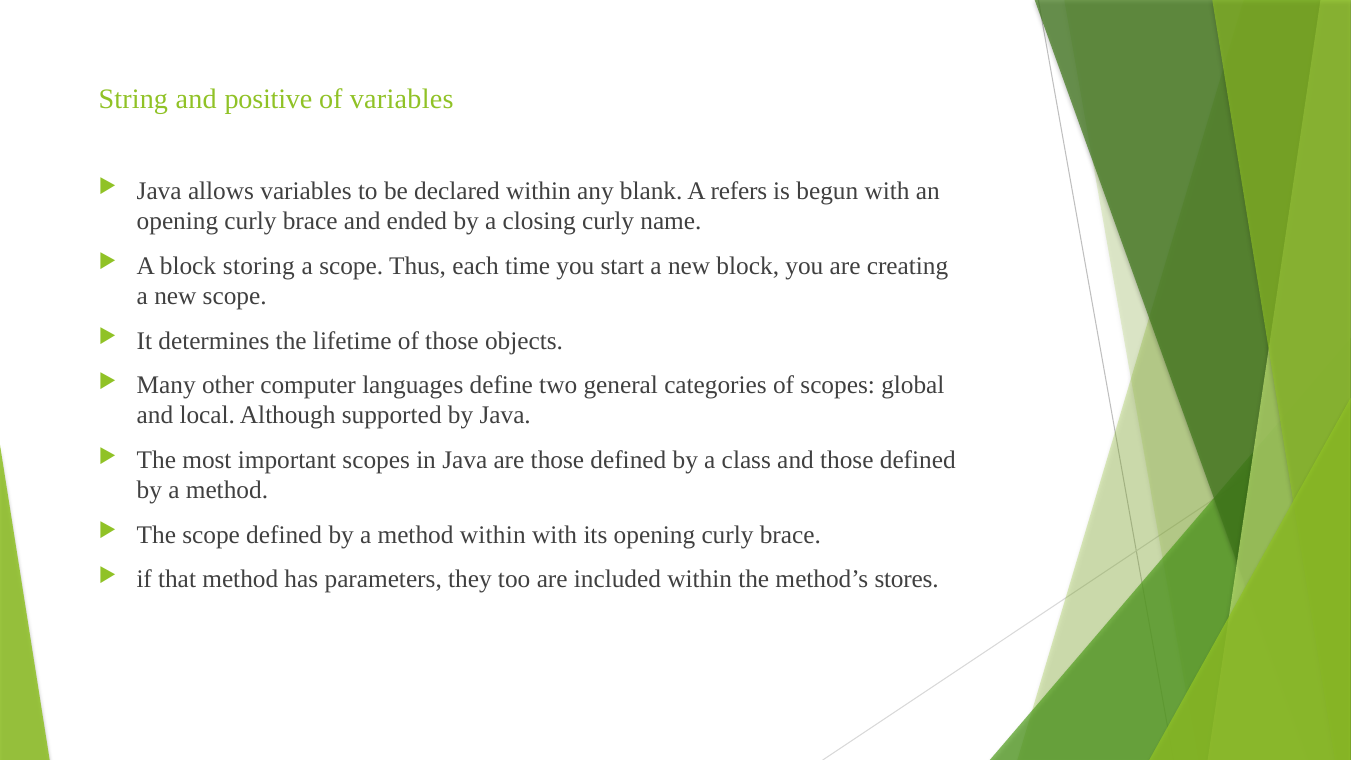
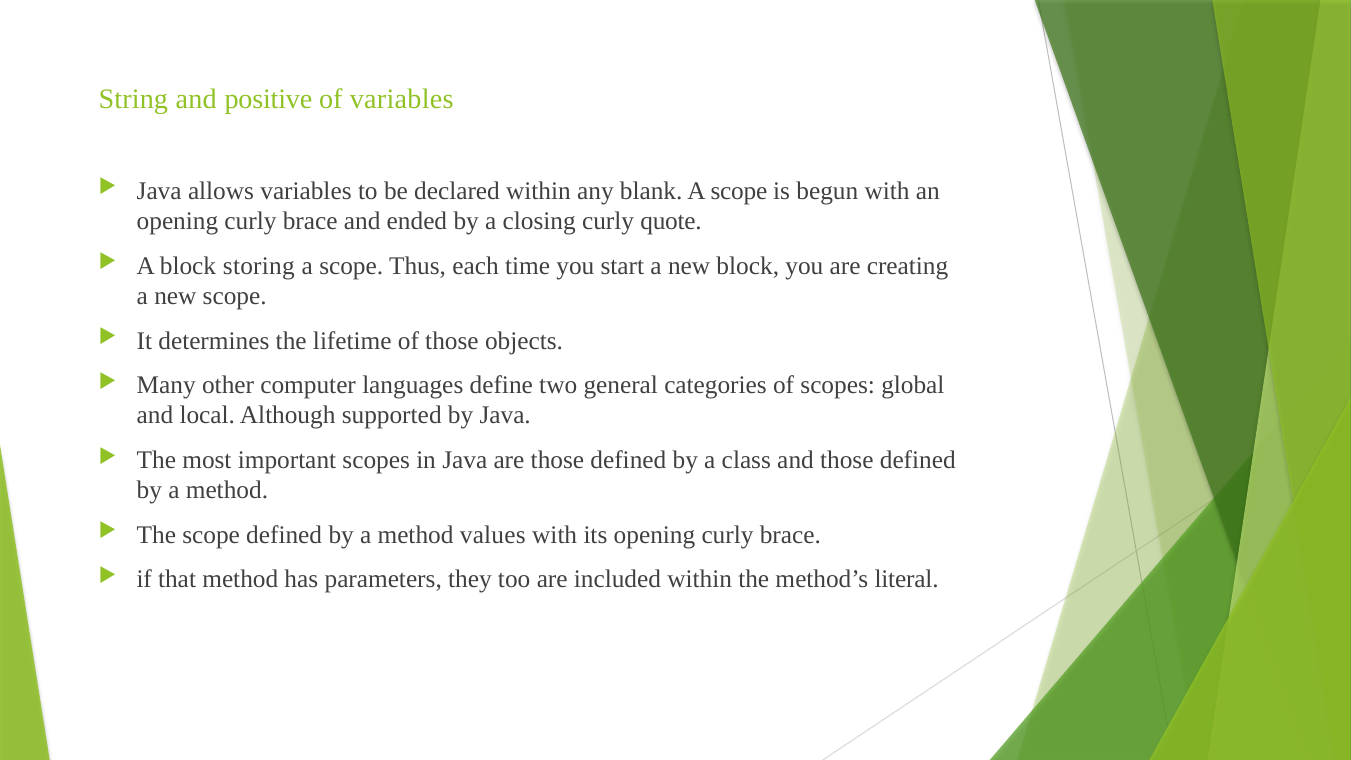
refers at (739, 191): refers -> scope
name: name -> quote
method within: within -> values
stores: stores -> literal
